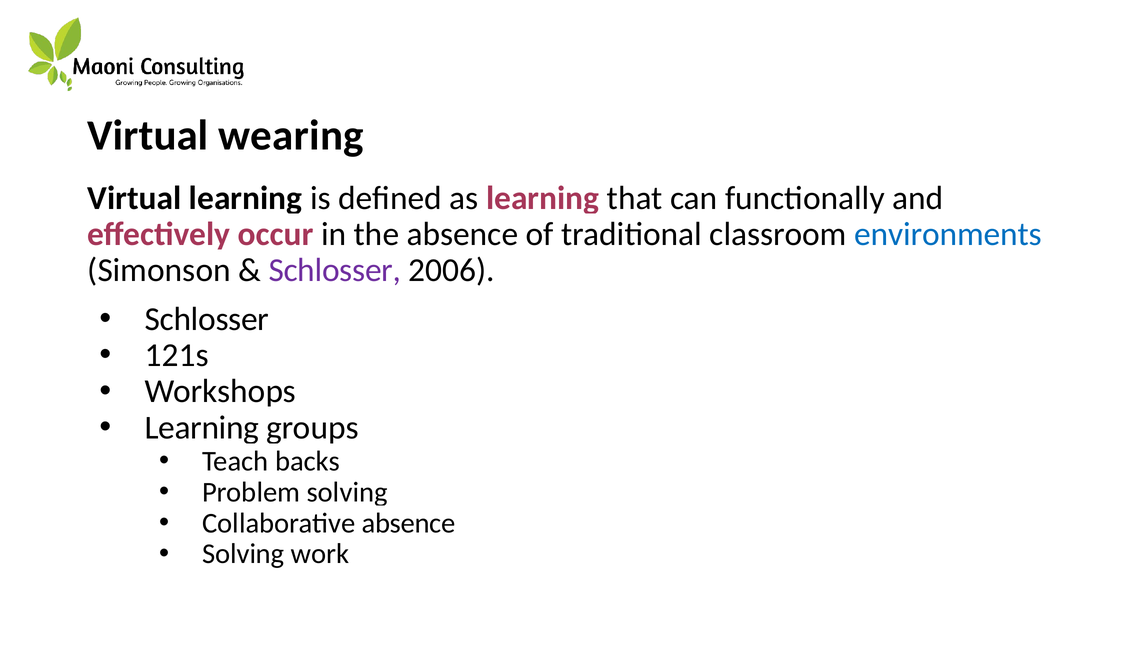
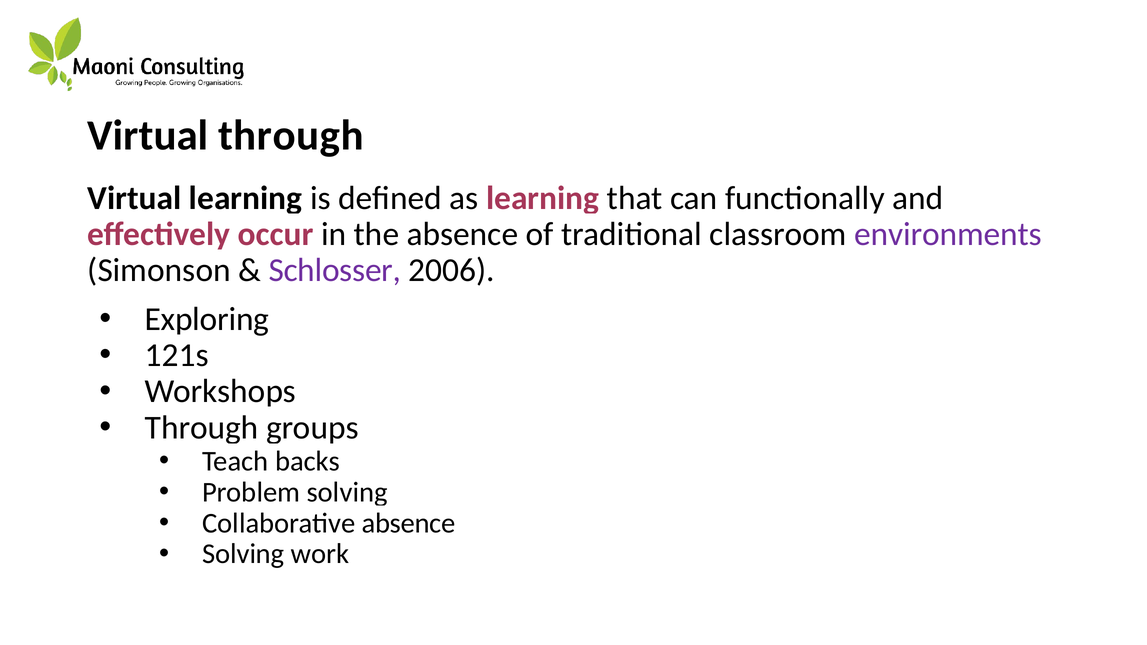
Virtual wearing: wearing -> through
environments colour: blue -> purple
Schlosser at (207, 319): Schlosser -> Exploring
Learning at (202, 428): Learning -> Through
